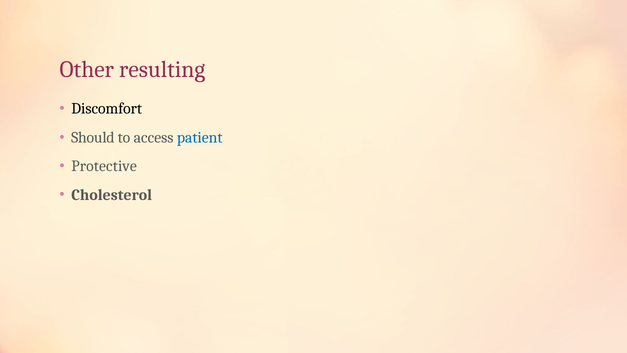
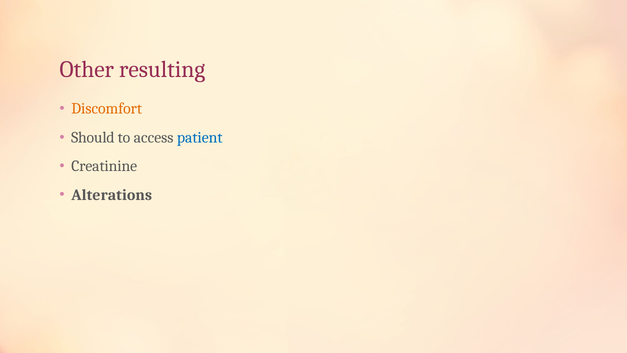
Discomfort colour: black -> orange
Protective: Protective -> Creatinine
Cholesterol: Cholesterol -> Alterations
